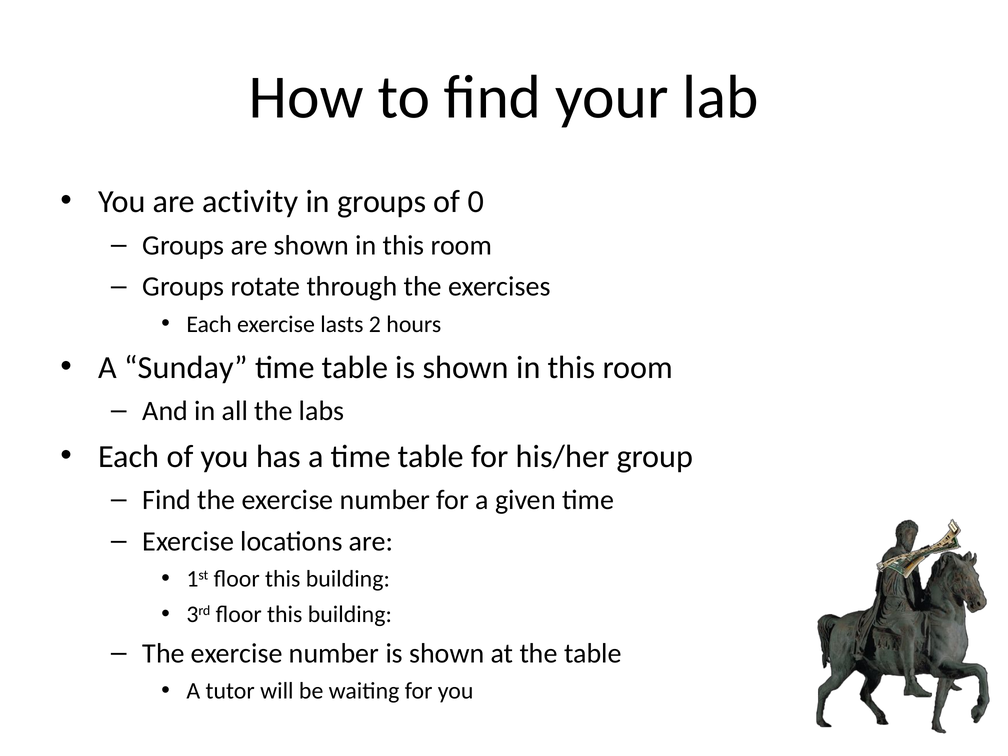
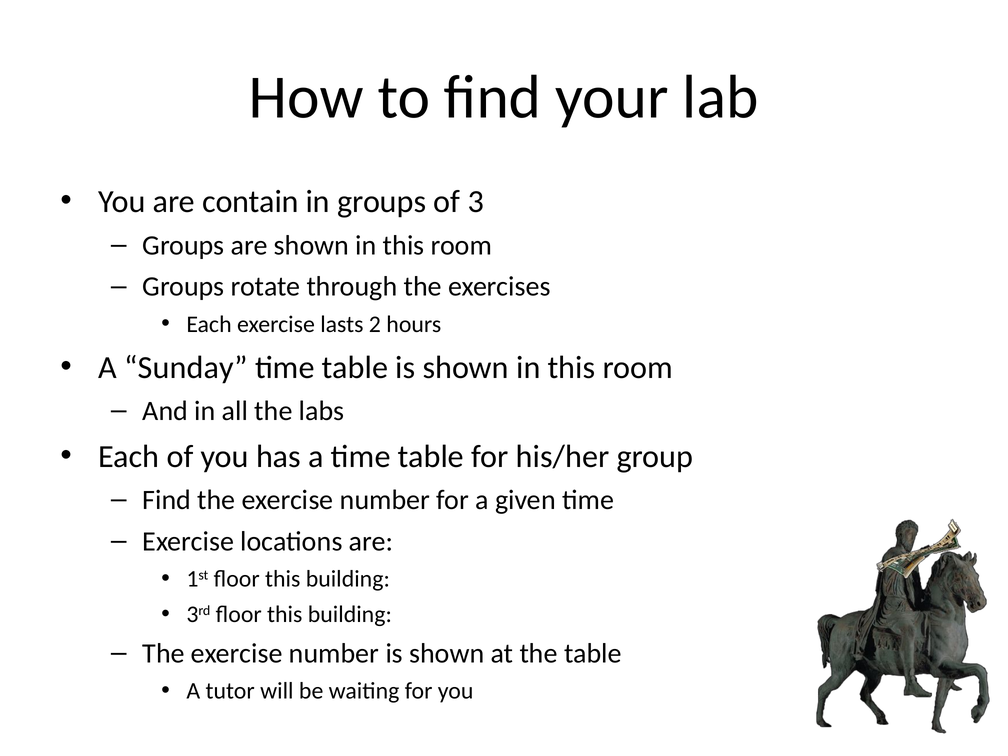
activity: activity -> contain
0: 0 -> 3
